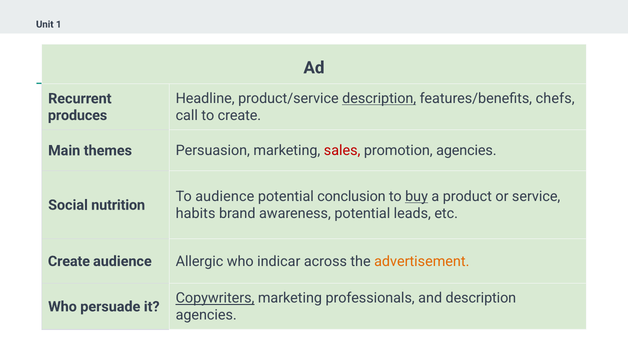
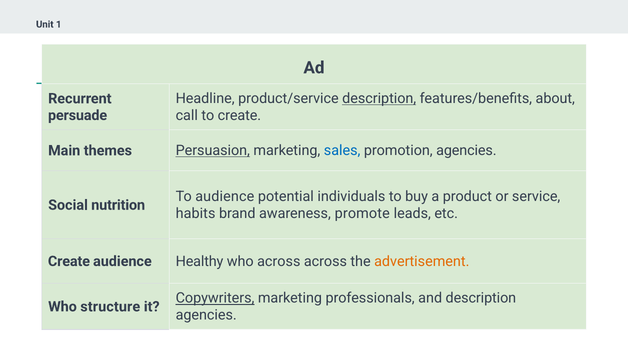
chefs: chefs -> about
produces: produces -> persuade
Persuasion underline: none -> present
sales colour: red -> blue
conclusion: conclusion -> individuals
buy underline: present -> none
awareness potential: potential -> promote
Allergic: Allergic -> Healthy
who indicar: indicar -> across
persuade: persuade -> structure
